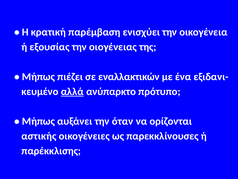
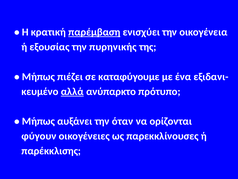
παρέμβαση underline: none -> present
οιογένειας: οιογένειας -> πυρηνικής
εναλλακτικών: εναλλακτικών -> καταφύγουμε
αστικής: αστικής -> φύγουν
